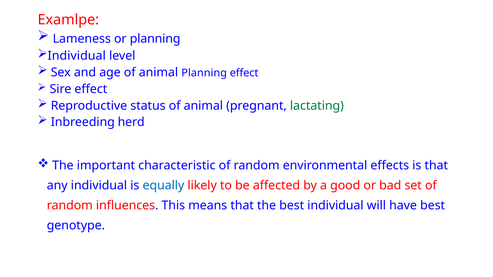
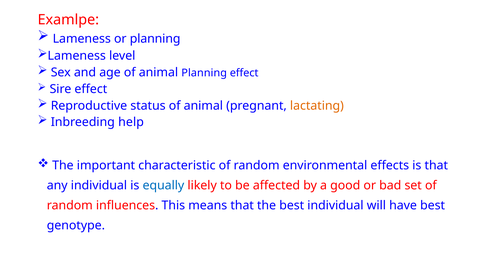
Individual at (77, 56): Individual -> Lameness
lactating colour: green -> orange
herd: herd -> help
